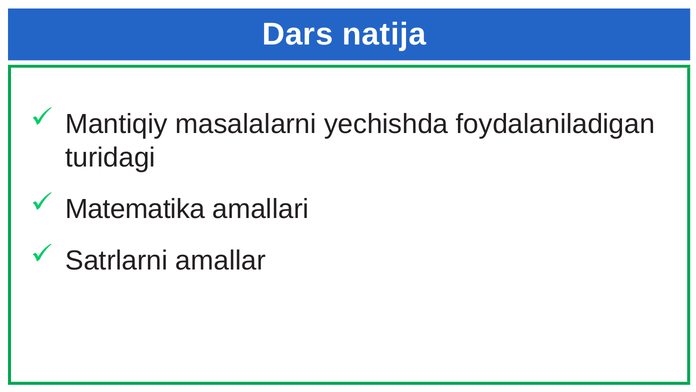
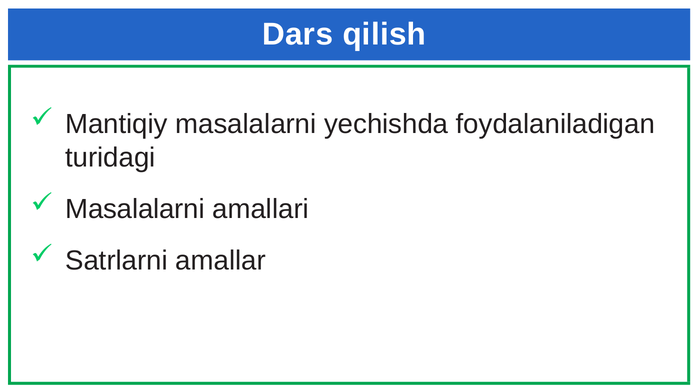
natija: natija -> qilish
Matematika at (135, 209): Matematika -> Masalalarni
